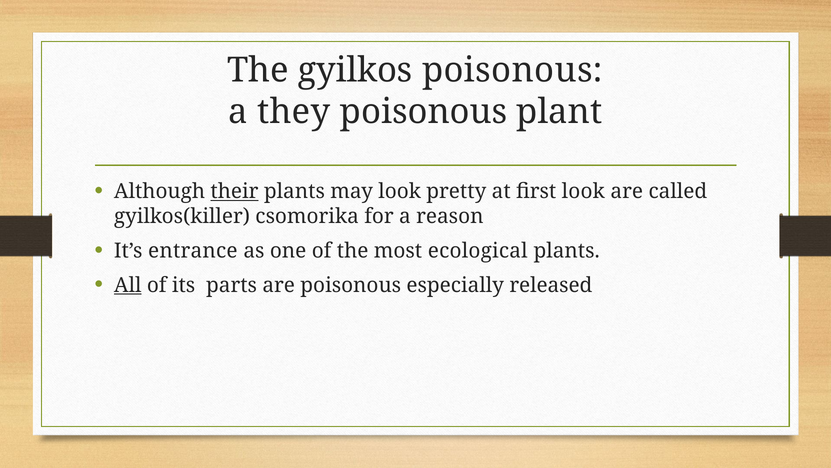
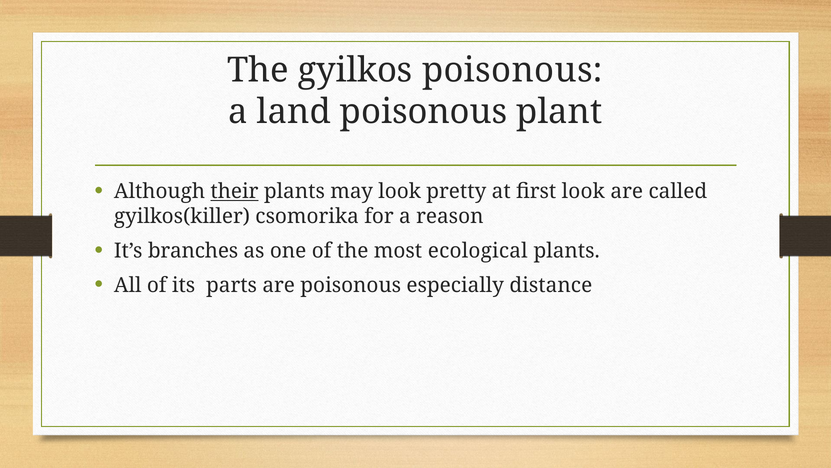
they: they -> land
entrance: entrance -> branches
All underline: present -> none
released: released -> distance
